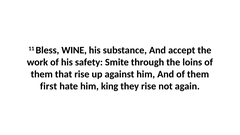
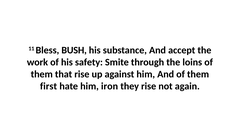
WINE: WINE -> BUSH
king: king -> iron
